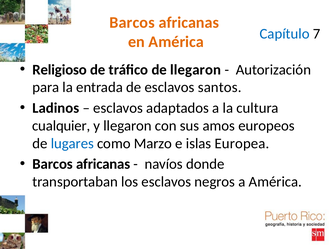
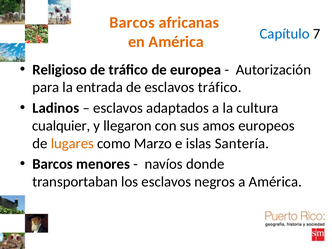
de llegaron: llegaron -> europea
esclavos santos: santos -> tráfico
lugares colour: blue -> orange
Europea: Europea -> Santería
africanas at (103, 164): africanas -> menores
